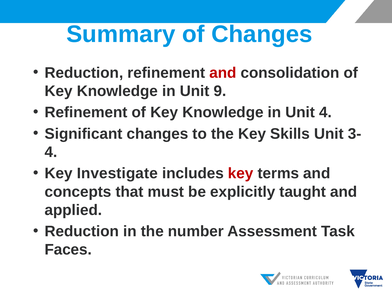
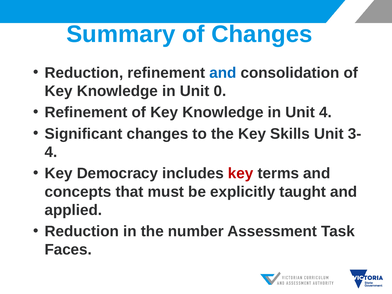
and at (223, 73) colour: red -> blue
9: 9 -> 0
Investigate: Investigate -> Democracy
